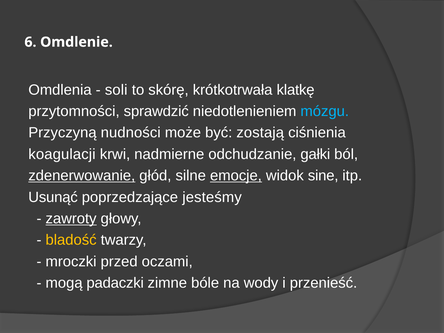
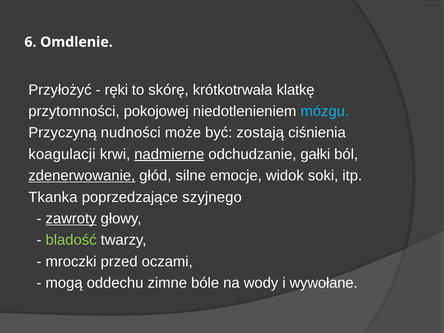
Omdlenia: Omdlenia -> Przyłożyć
soli: soli -> ręki
sprawdzić: sprawdzić -> pokojowej
nadmierne underline: none -> present
emocje underline: present -> none
sine: sine -> soki
Usunąć: Usunąć -> Tkanka
jesteśmy: jesteśmy -> szyjnego
bladość colour: yellow -> light green
padaczki: padaczki -> oddechu
przenieść: przenieść -> wywołane
